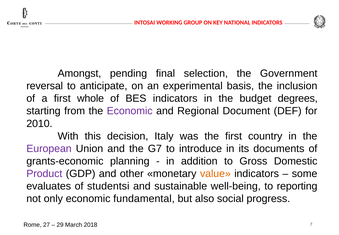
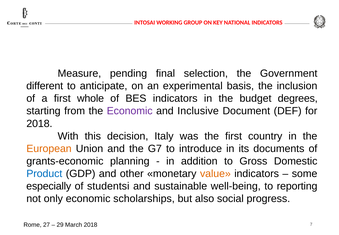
Amongst: Amongst -> Measure
reversal: reversal -> different
Regional: Regional -> Inclusive
2010 at (39, 123): 2010 -> 2018
European colour: purple -> orange
Product colour: purple -> blue
evaluates: evaluates -> especially
fundamental: fundamental -> scholarships
